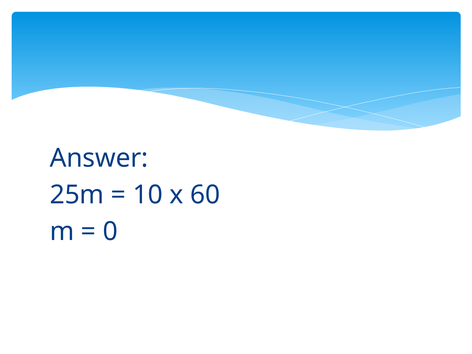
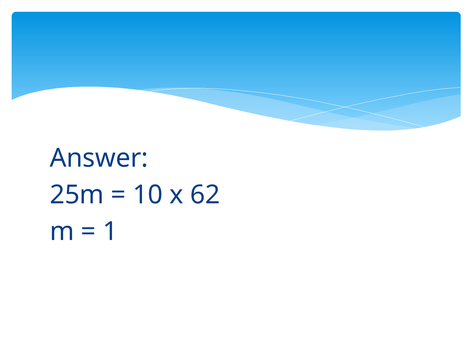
60: 60 -> 62
0: 0 -> 1
